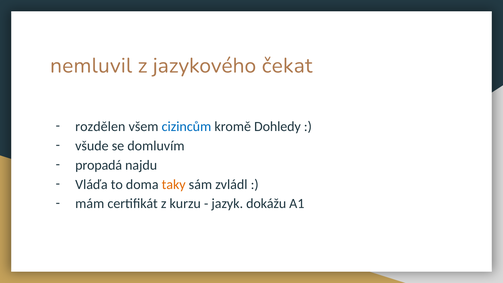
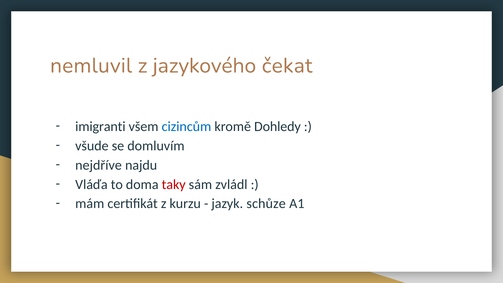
rozdělen: rozdělen -> imigranti
propadá: propadá -> nejdříve
taky colour: orange -> red
dokážu: dokážu -> schůze
